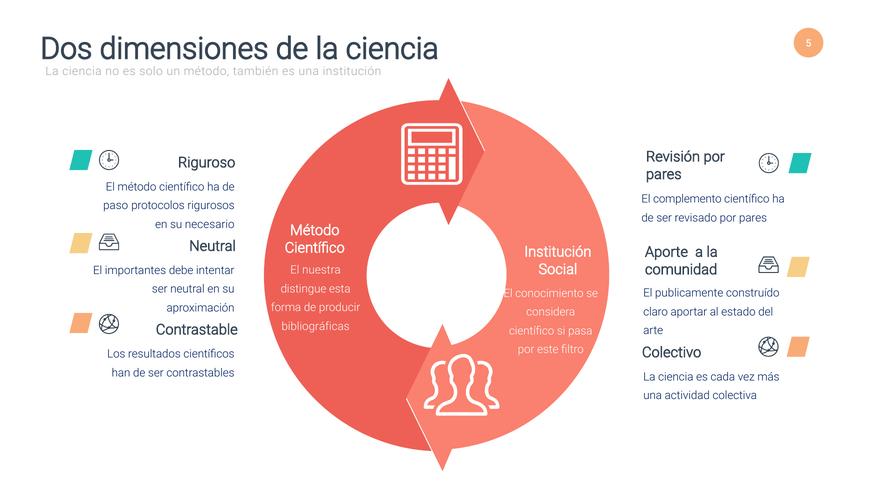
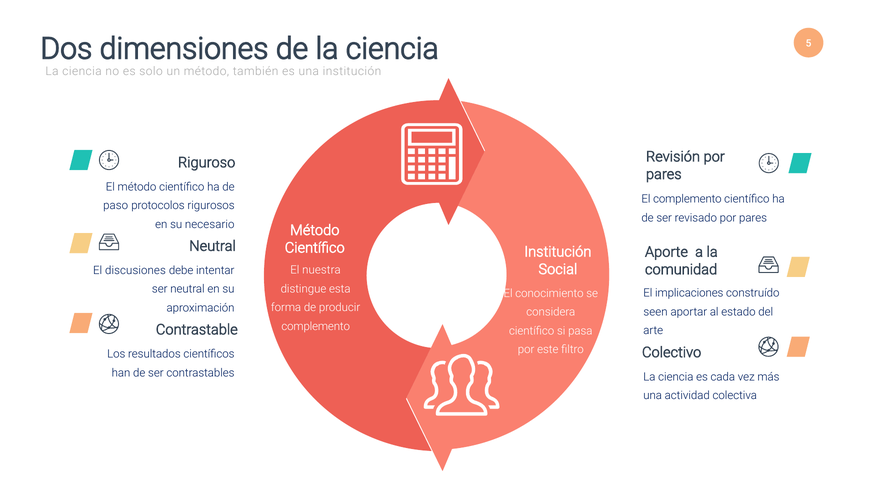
importantes: importantes -> discusiones
publicamente: publicamente -> implicaciones
claro: claro -> seen
bibliográficas at (316, 326): bibliográficas -> complemento
